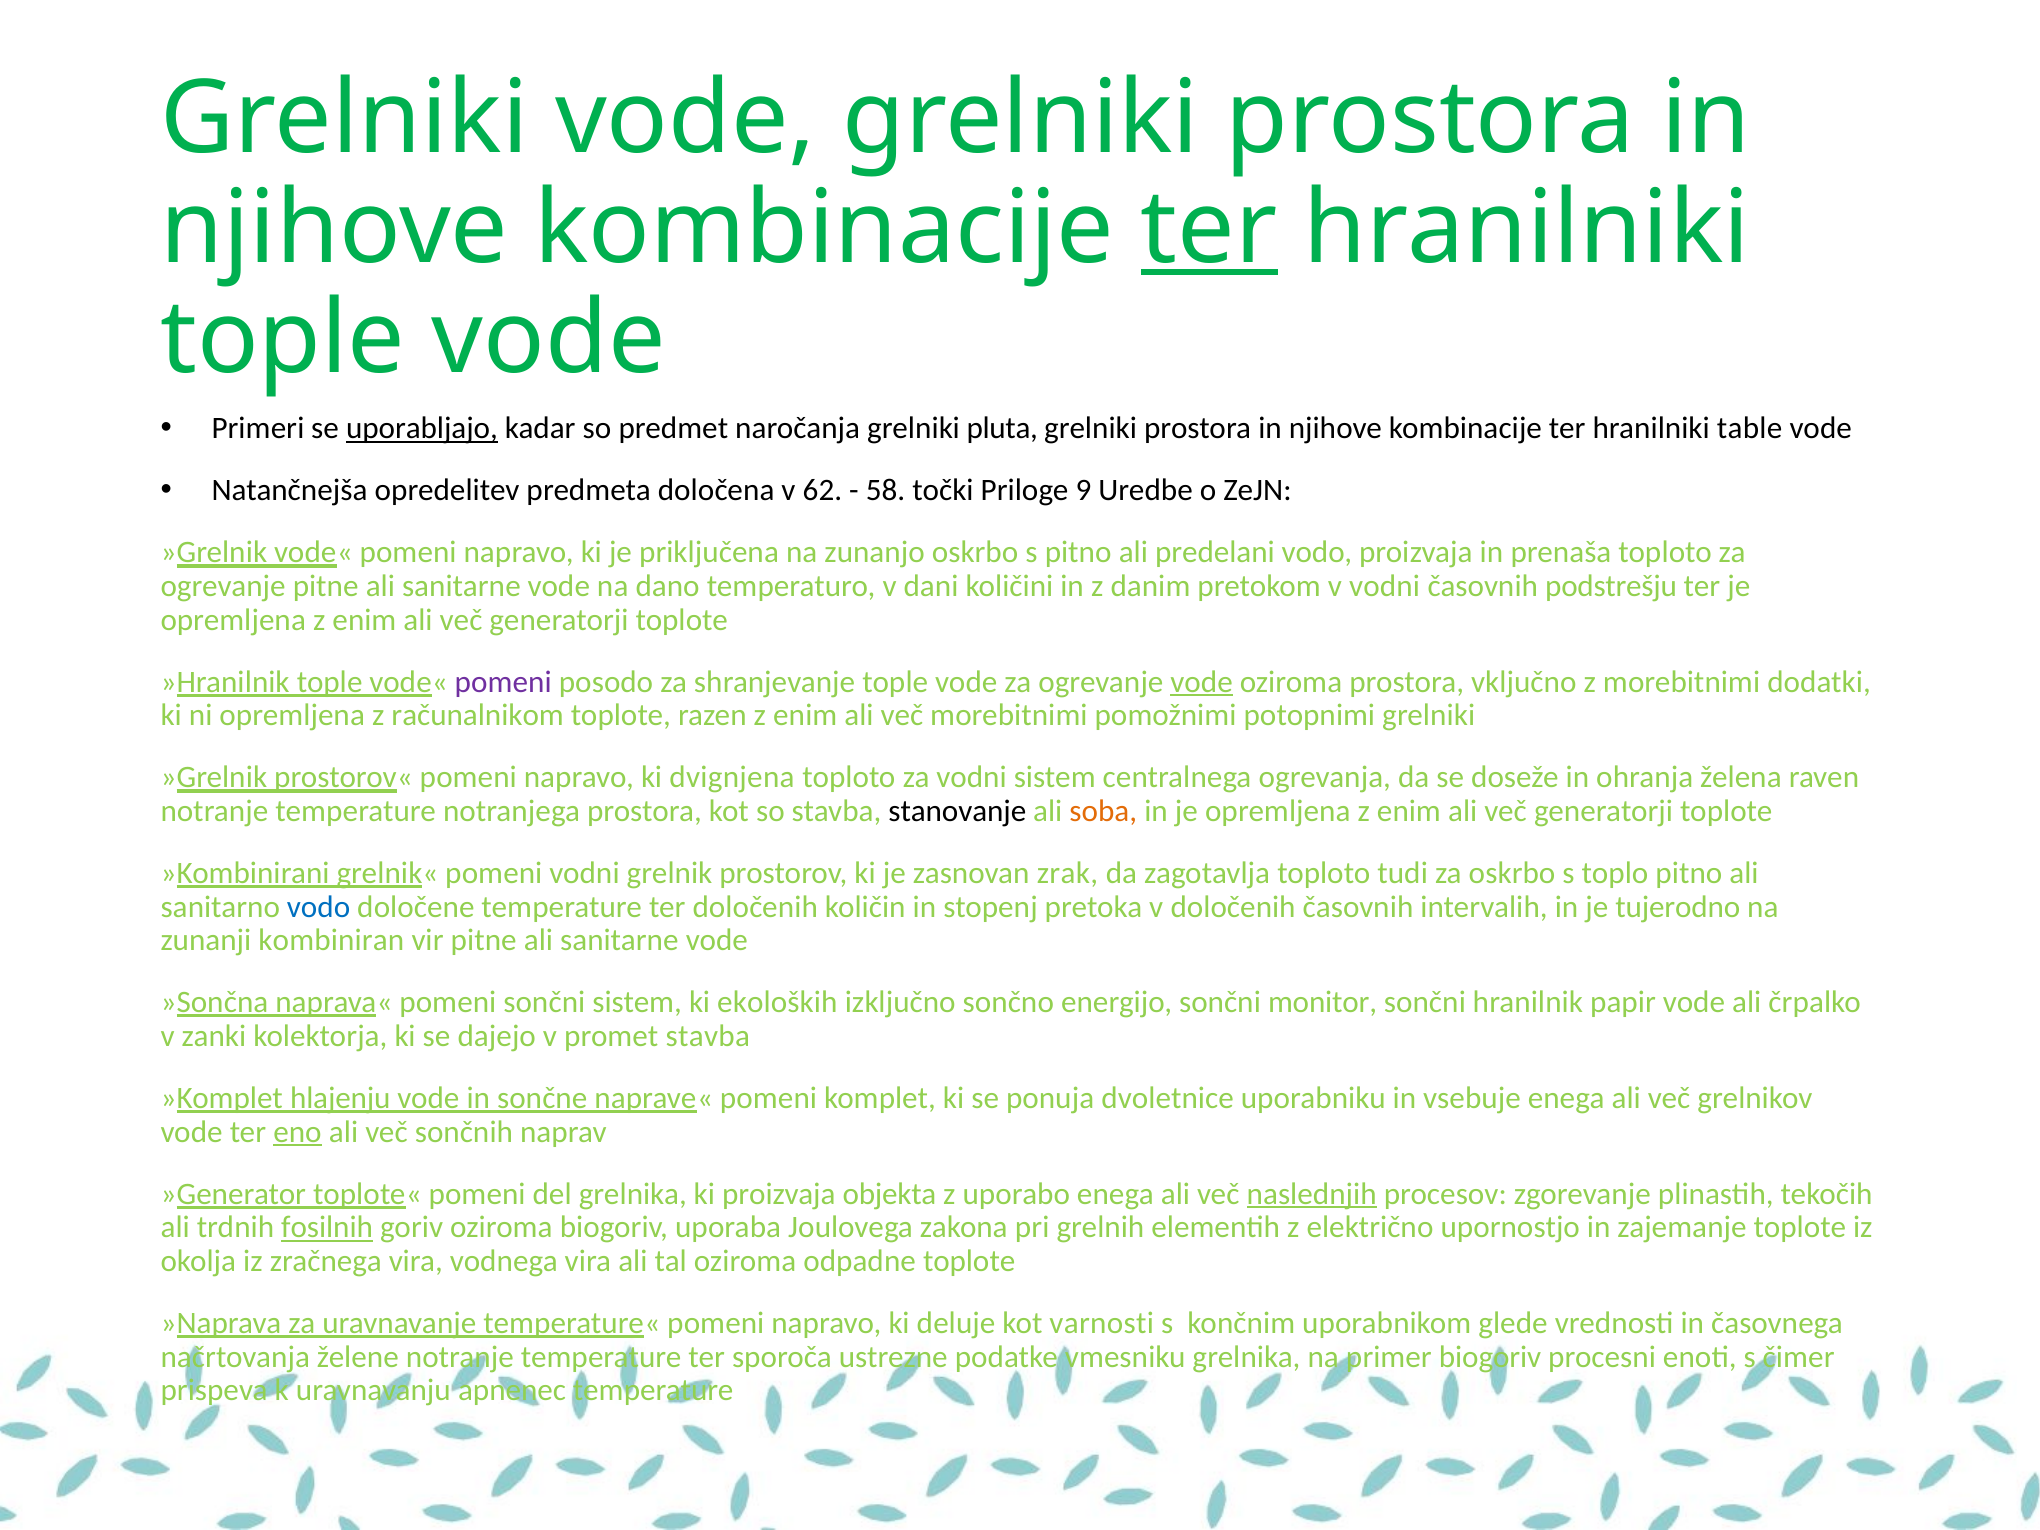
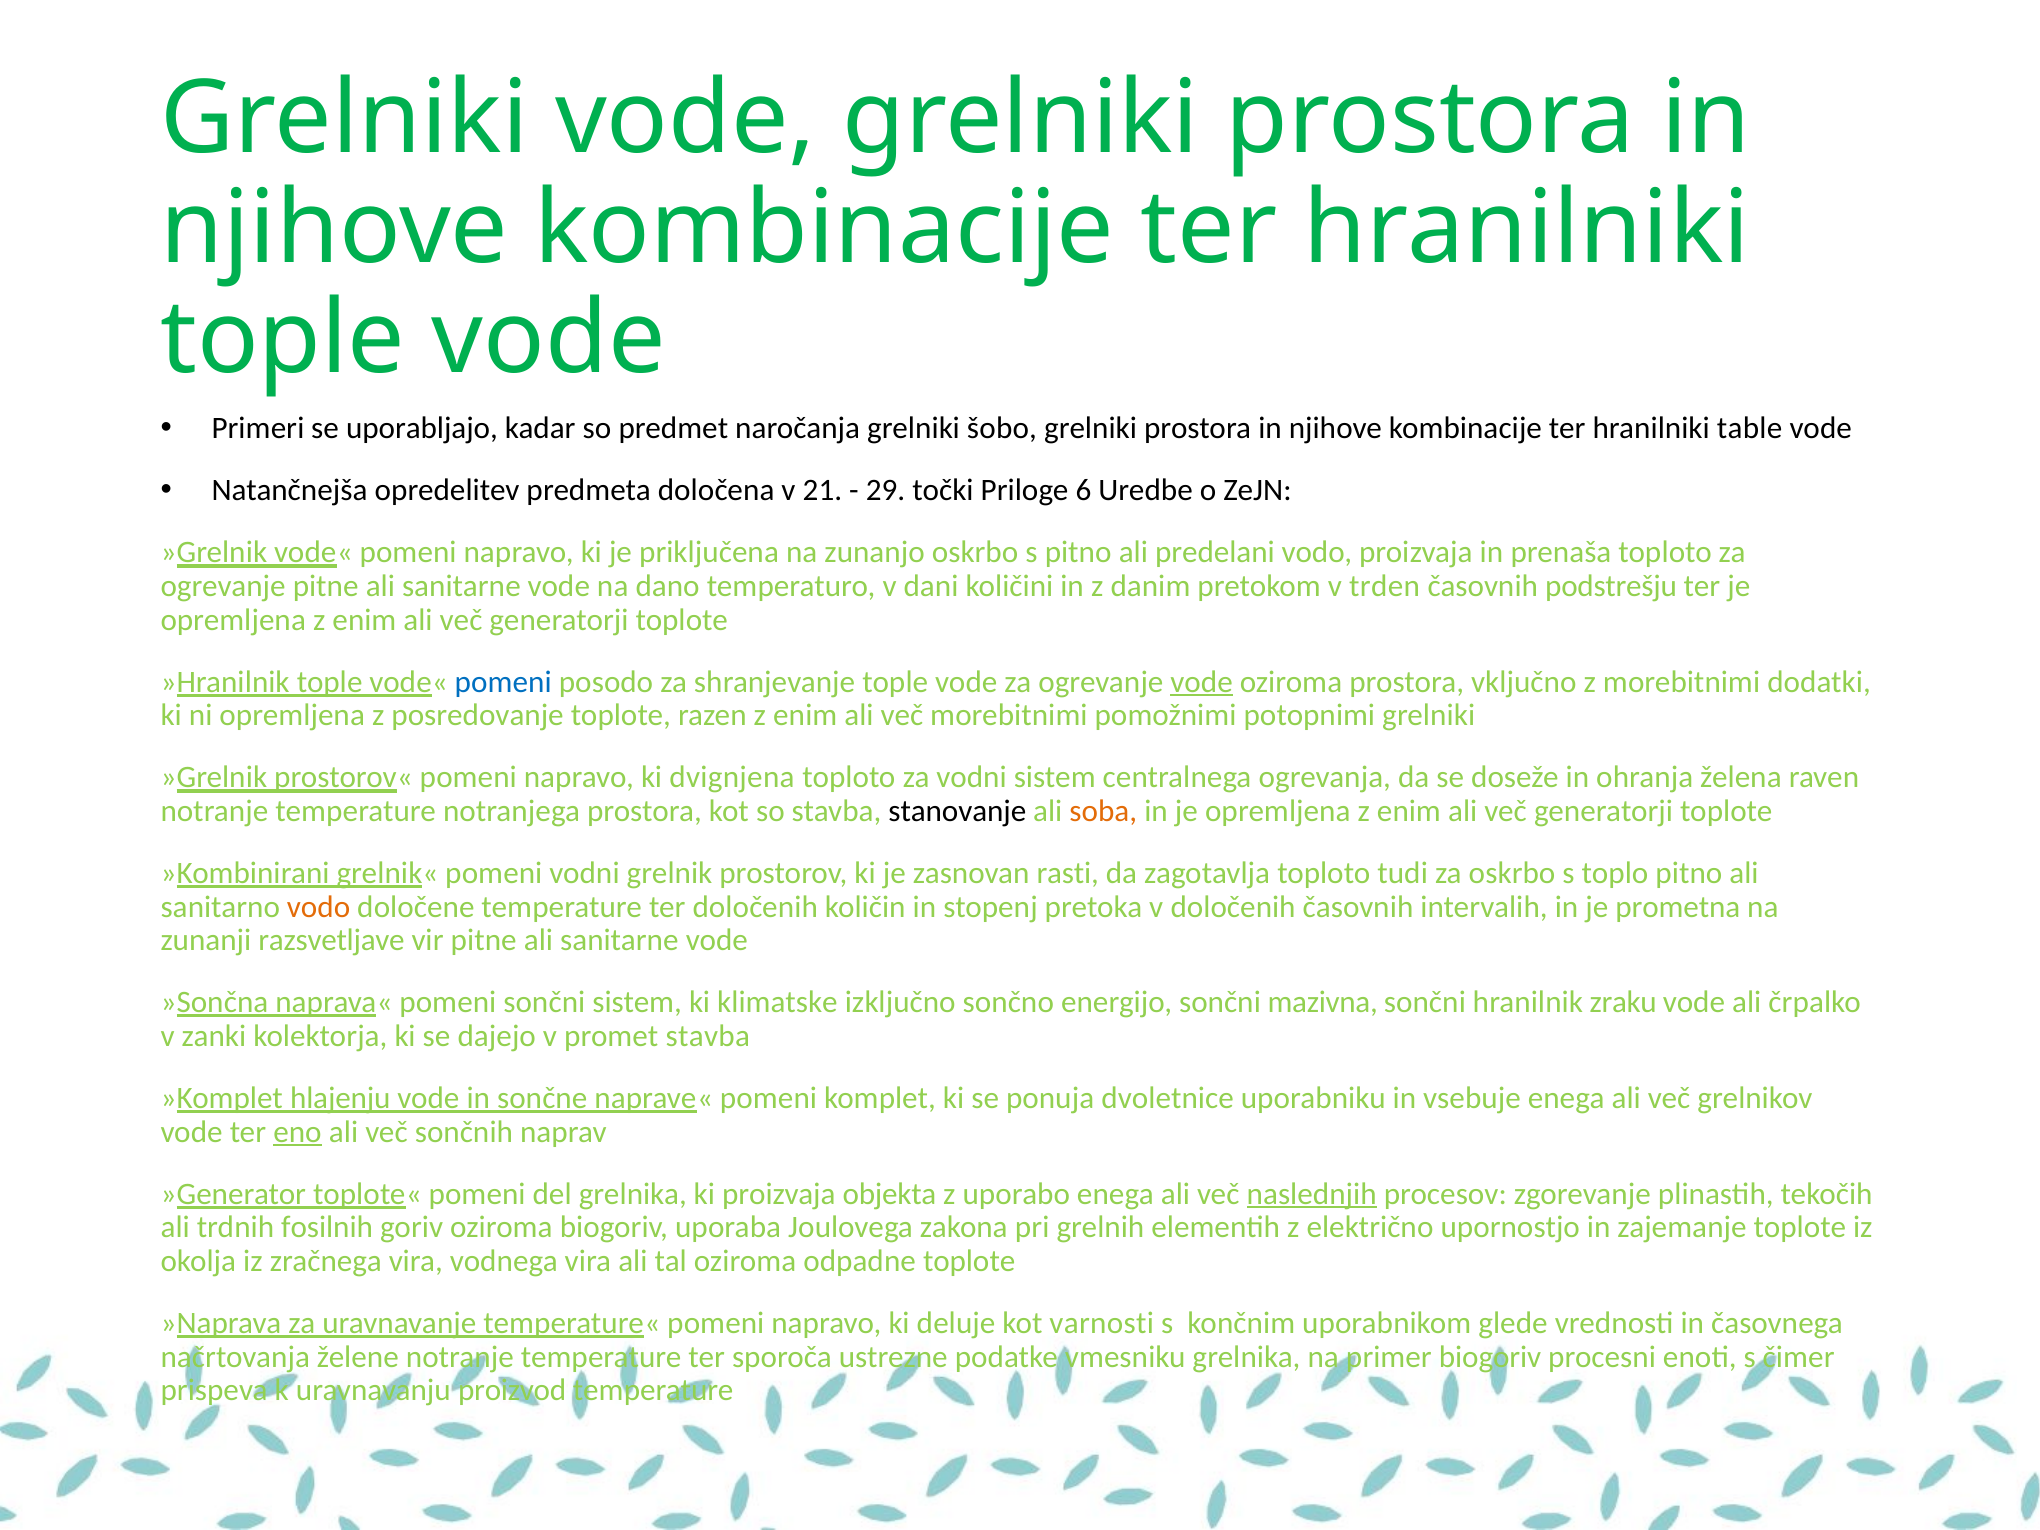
ter at (1209, 229) underline: present -> none
uporabljajo underline: present -> none
pluta: pluta -> šobo
62: 62 -> 21
58: 58 -> 29
9: 9 -> 6
v vodni: vodni -> trden
pomeni at (503, 682) colour: purple -> blue
računalnikom: računalnikom -> posredovanje
zrak: zrak -> rasti
vodo at (319, 907) colour: blue -> orange
tujerodno: tujerodno -> prometna
kombiniran: kombiniran -> razsvetljave
ekoloških: ekoloških -> klimatske
monitor: monitor -> mazivna
papir: papir -> zraku
fosilnih underline: present -> none
apnenec: apnenec -> proizvod
